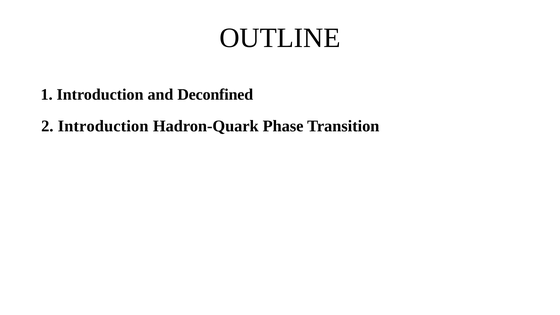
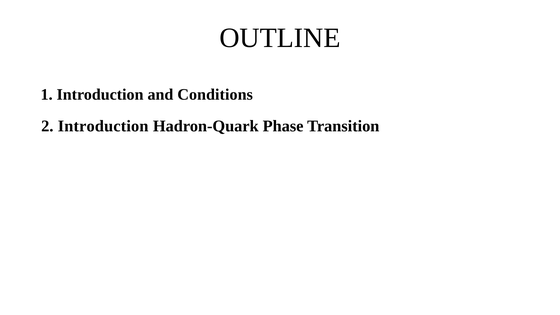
Deconfined: Deconfined -> Conditions
